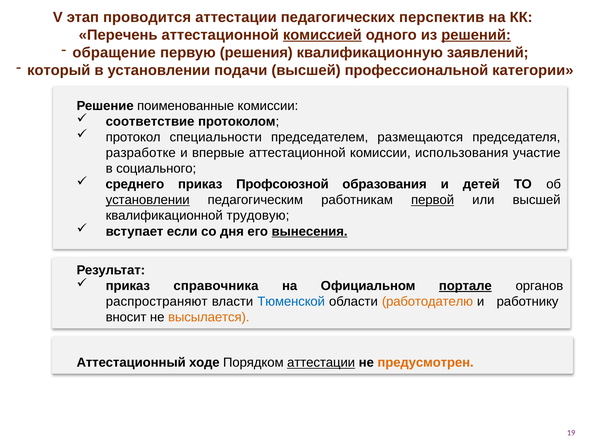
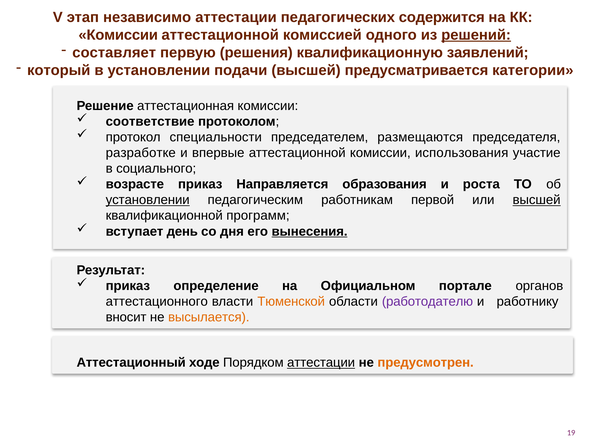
проводится: проводится -> независимо
перспектив: перспектив -> содержится
Перечень at (118, 35): Перечень -> Комиссии
комиссией underline: present -> none
обращение: обращение -> составляет
профессиональной: профессиональной -> предусматривается
поименованные: поименованные -> аттестационная
среднего: среднего -> возрасте
Профсоюзной: Профсоюзной -> Направляется
детей: детей -> роста
первой underline: present -> none
высшей at (537, 200) underline: none -> present
трудовую: трудовую -> программ
если: если -> день
справочника: справочника -> определение
портале underline: present -> none
распространяют: распространяют -> аттестационного
Тюменской colour: blue -> orange
работодателю colour: orange -> purple
